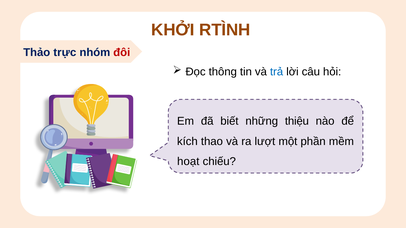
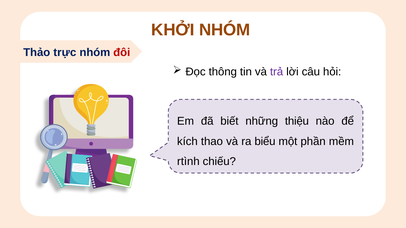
KHỞI RTÌNH: RTÌNH -> NHÓM
trả colour: blue -> purple
lượt: lượt -> biểu
hoạt: hoạt -> rtình
